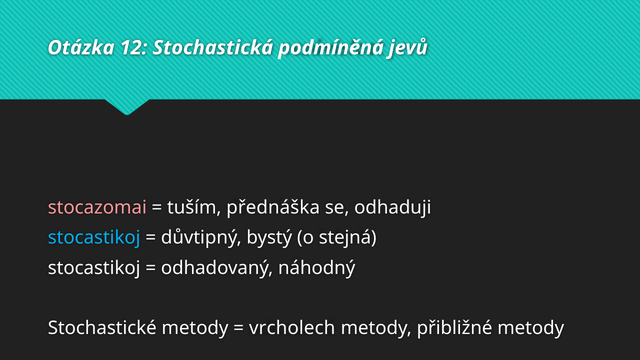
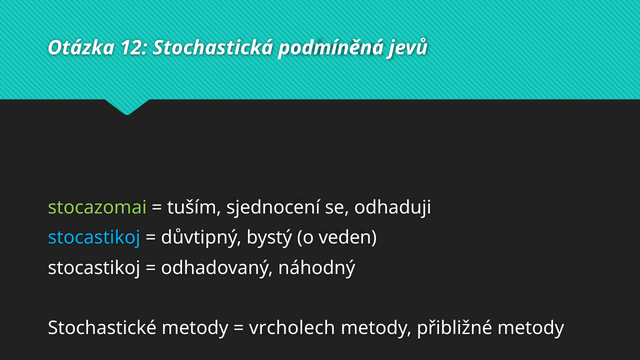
stocazomai colour: pink -> light green
přednáška: přednáška -> sjednocení
stejná: stejná -> veden
